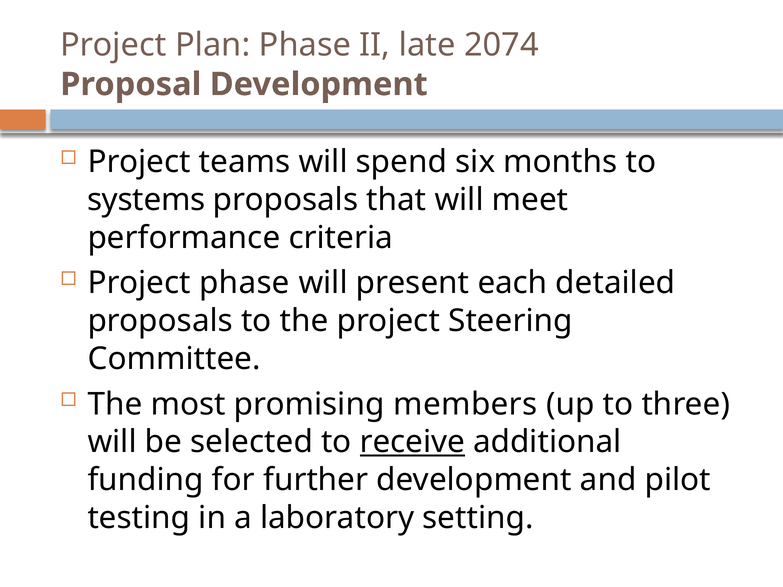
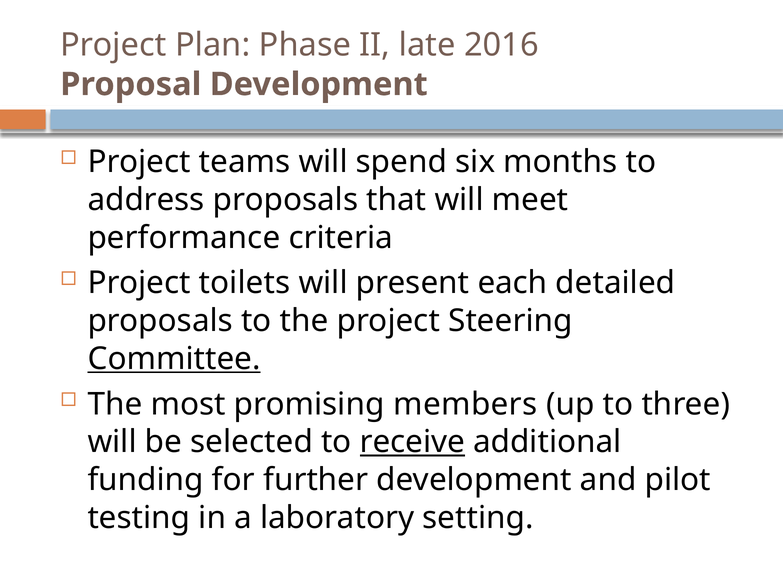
2074: 2074 -> 2016
systems: systems -> address
Project phase: phase -> toilets
Committee underline: none -> present
